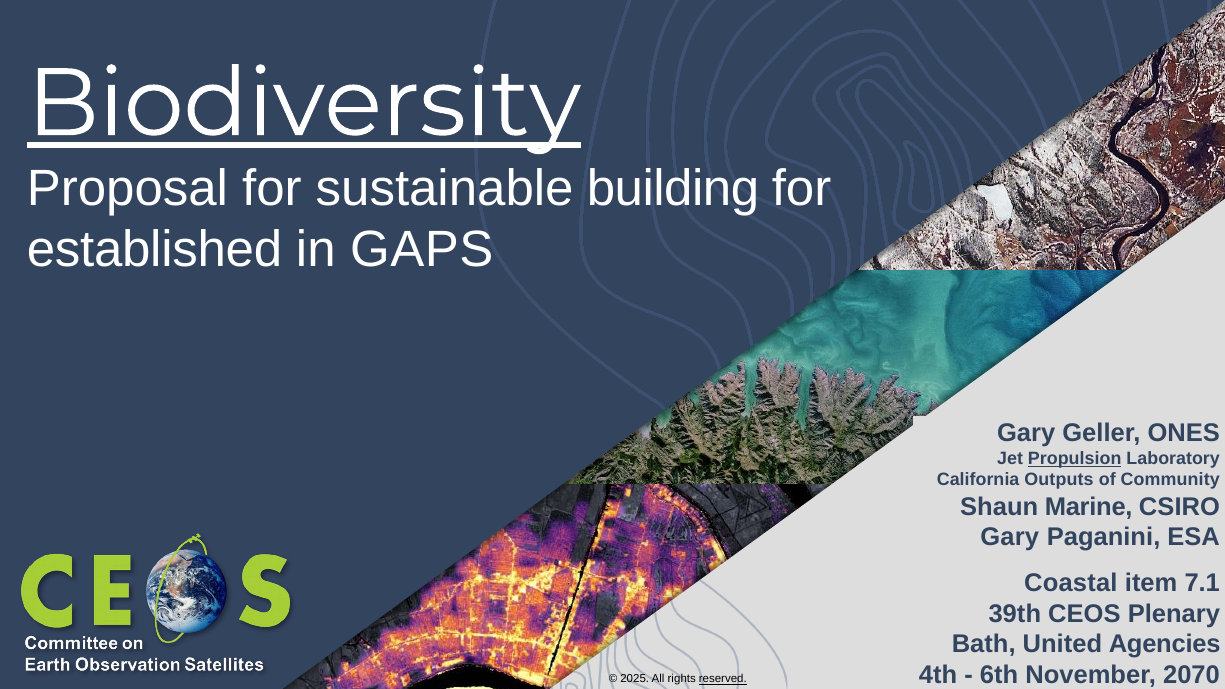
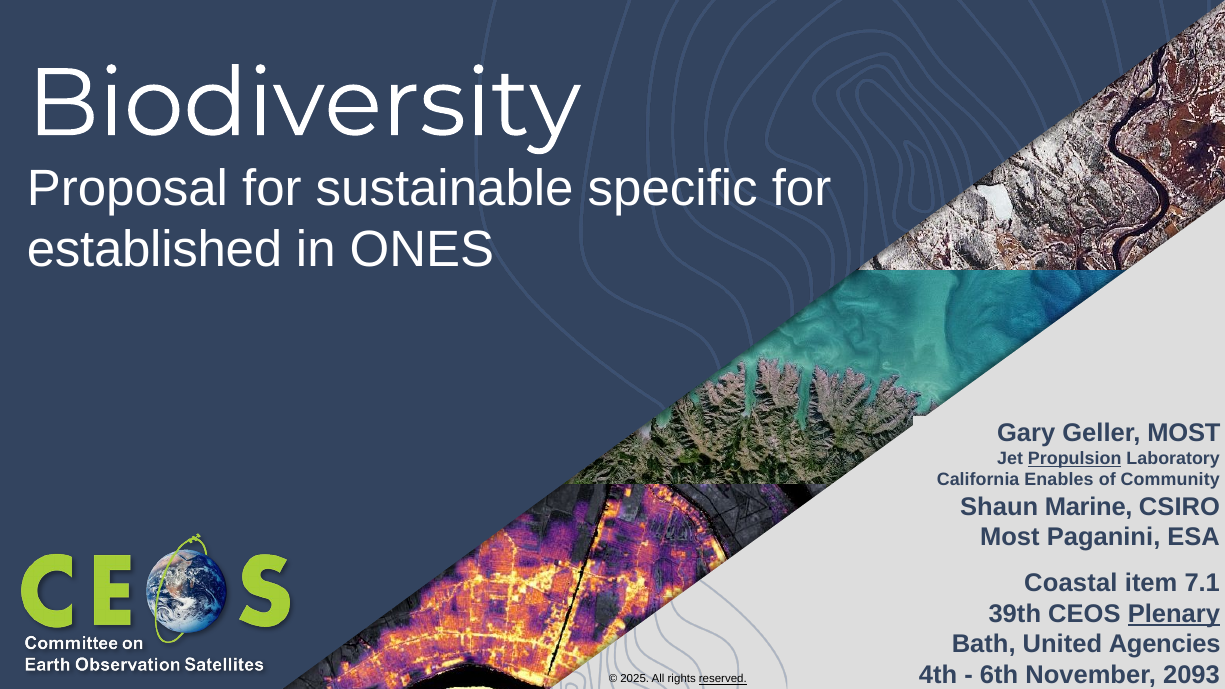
Biodiversity underline: present -> none
building: building -> specific
GAPS: GAPS -> ONES
Geller ONES: ONES -> MOST
Outputs: Outputs -> Enables
Gary at (1010, 537): Gary -> Most
Plenary underline: none -> present
2070: 2070 -> 2093
